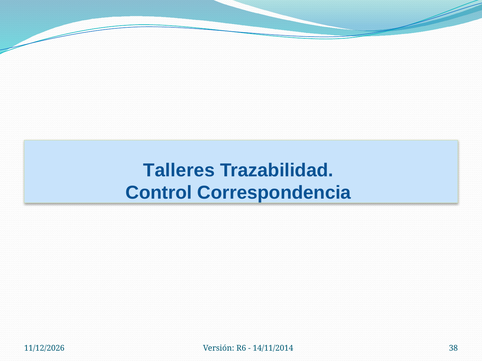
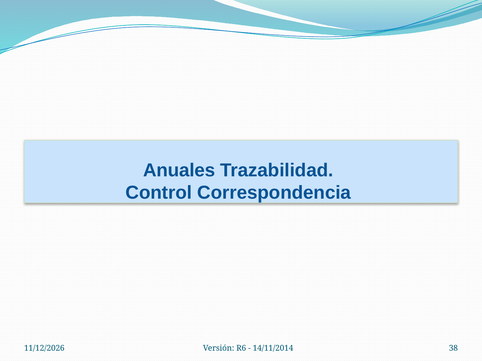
Talleres: Talleres -> Anuales
